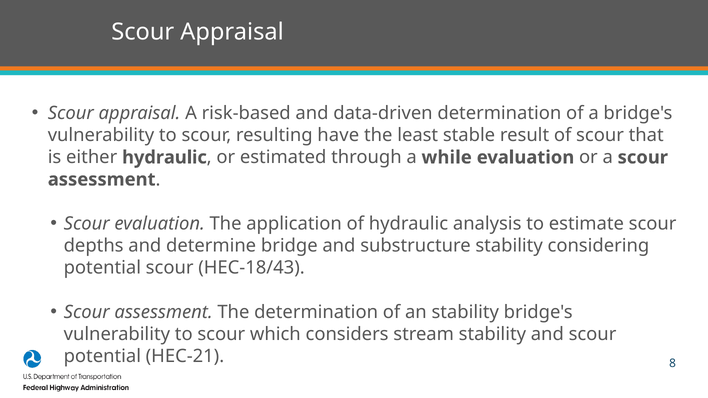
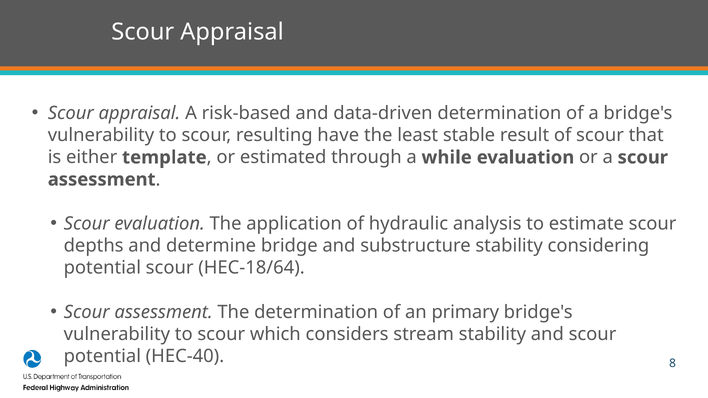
either hydraulic: hydraulic -> template
HEC-18/43: HEC-18/43 -> HEC-18/64
an stability: stability -> primary
HEC-21: HEC-21 -> HEC-40
